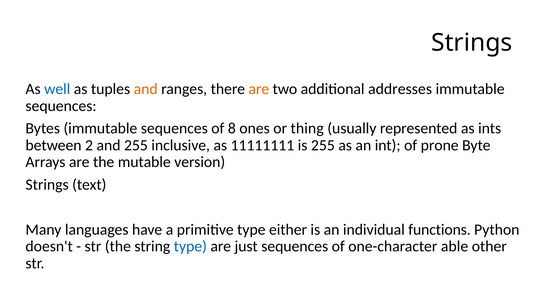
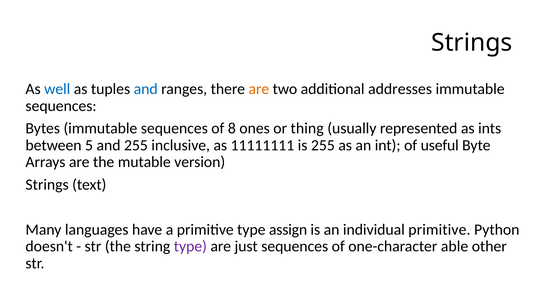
and at (146, 89) colour: orange -> blue
2: 2 -> 5
prone: prone -> useful
either: either -> assign
individual functions: functions -> primitive
type at (190, 247) colour: blue -> purple
